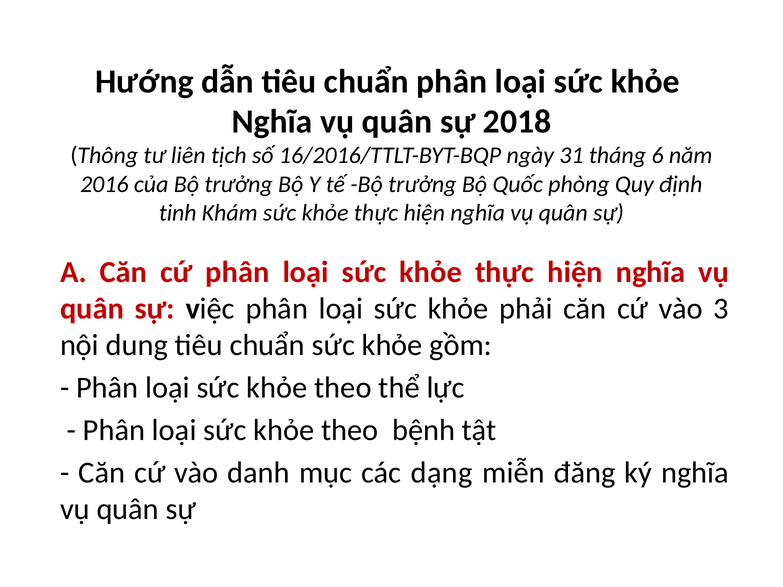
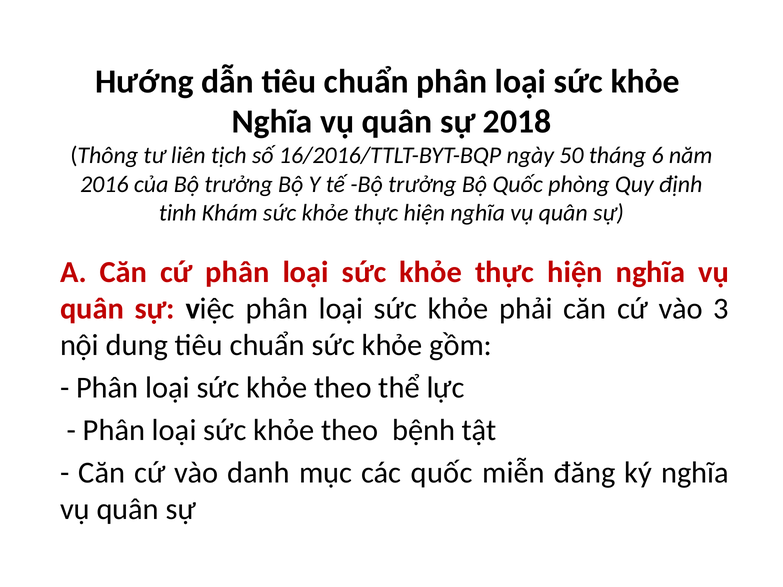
31: 31 -> 50
các dạng: dạng -> quốc
